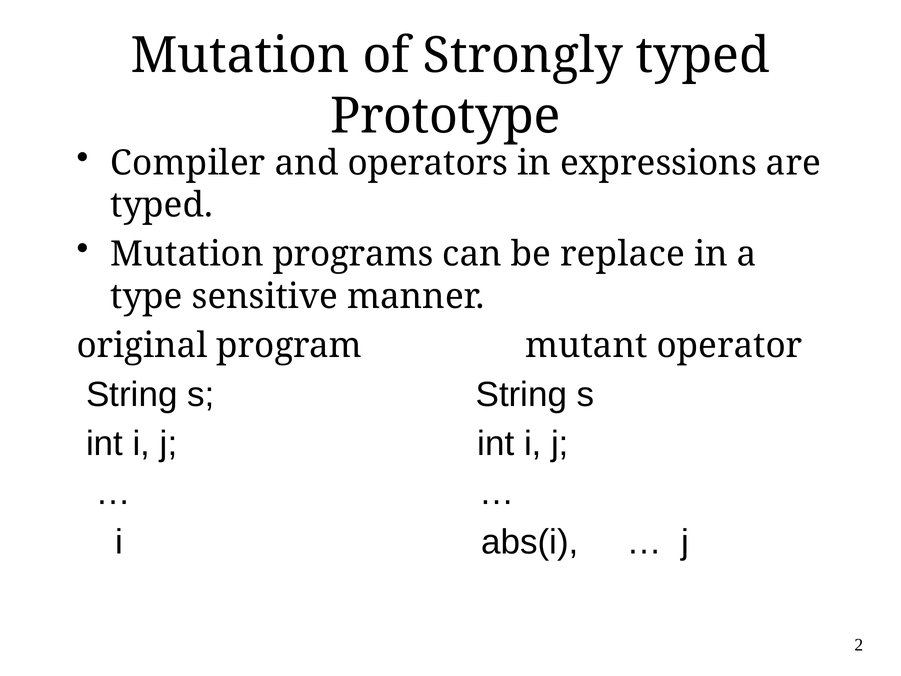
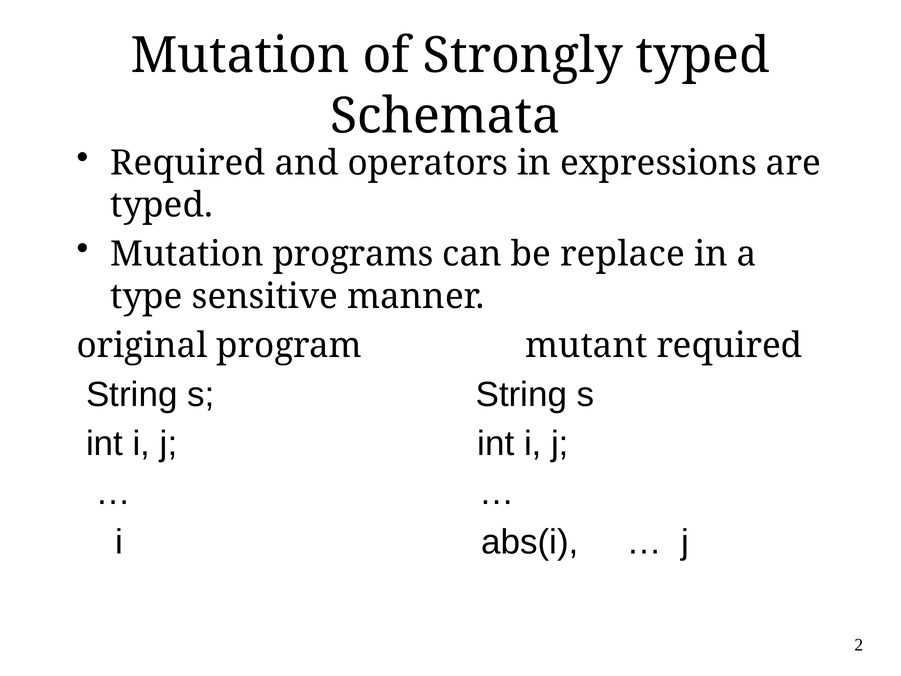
Prototype: Prototype -> Schemata
Compiler at (188, 163): Compiler -> Required
mutant operator: operator -> required
